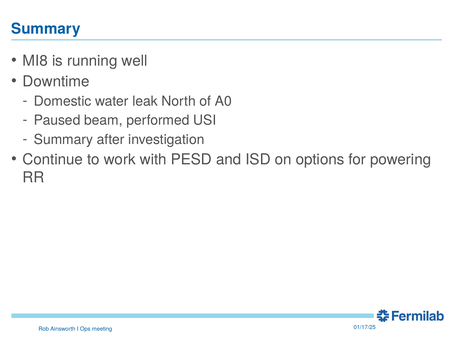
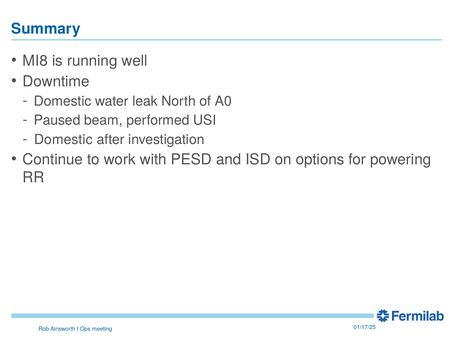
Summary at (63, 139): Summary -> Domestic
